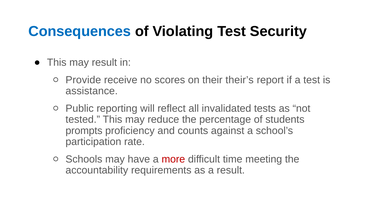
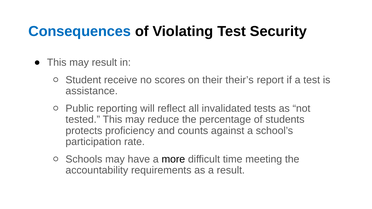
Provide: Provide -> Student
prompts: prompts -> protects
more colour: red -> black
